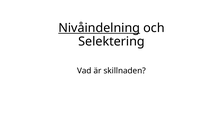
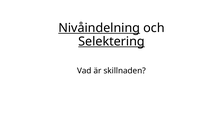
Selektering underline: none -> present
